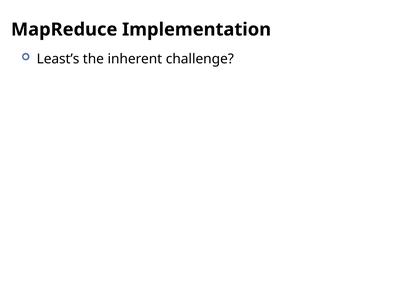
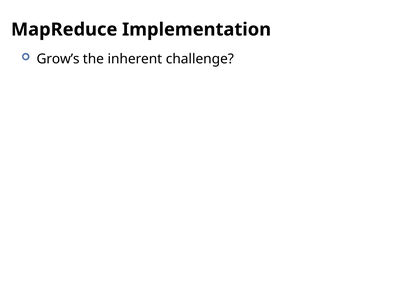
Least’s: Least’s -> Grow’s
